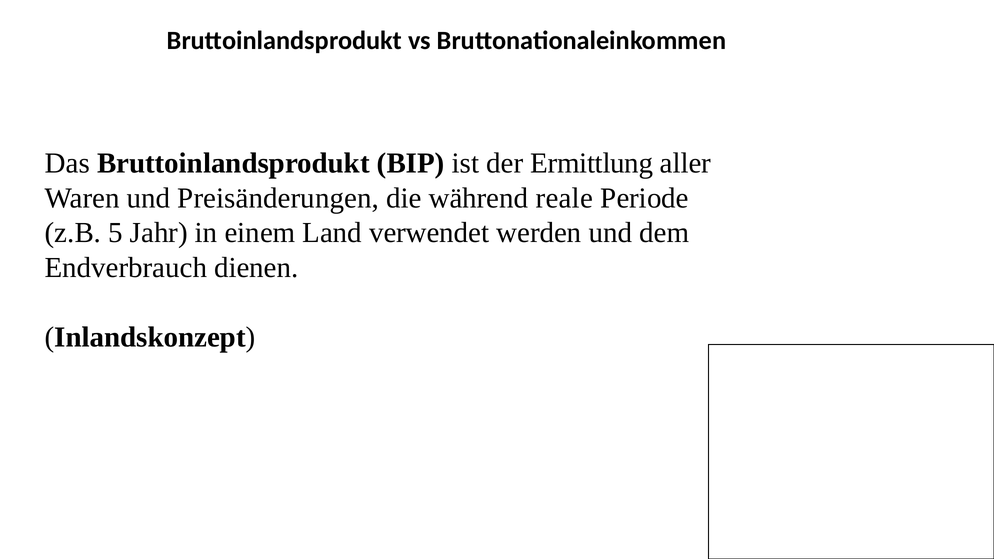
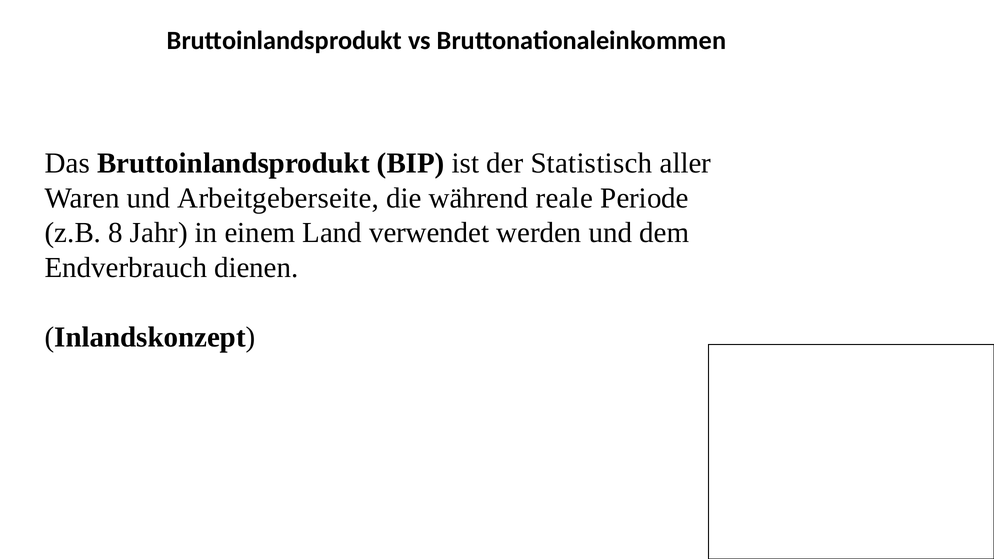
Ermittlung: Ermittlung -> Statistisch
Preisänderungen: Preisänderungen -> Arbeitgeberseite
5: 5 -> 8
